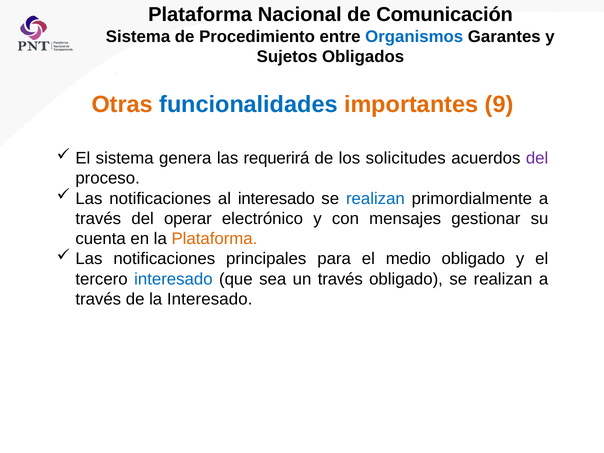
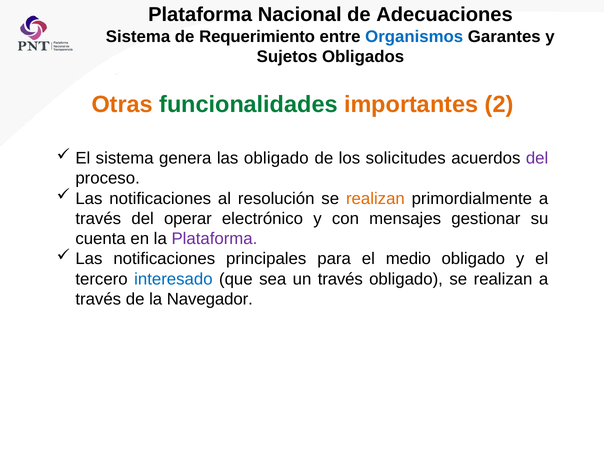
Comunicación: Comunicación -> Adecuaciones
Procedimiento: Procedimiento -> Requerimiento
funcionalidades colour: blue -> green
9: 9 -> 2
las requerirá: requerirá -> obligado
al interesado: interesado -> resolución
realizan at (375, 198) colour: blue -> orange
Plataforma at (214, 239) colour: orange -> purple
la Interesado: Interesado -> Navegador
